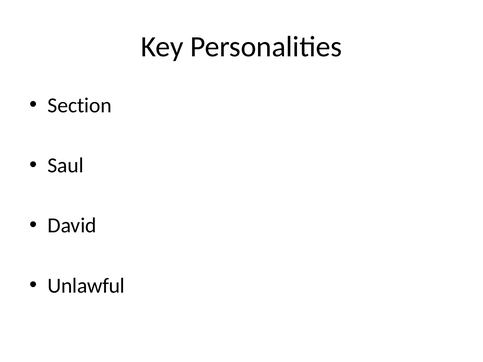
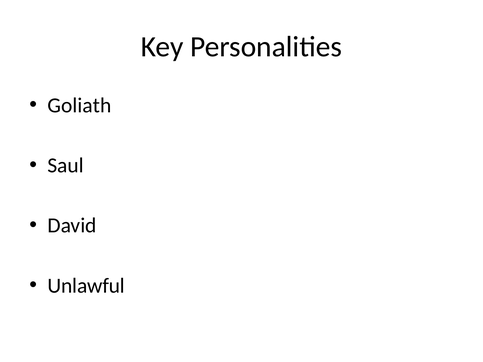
Section: Section -> Goliath
